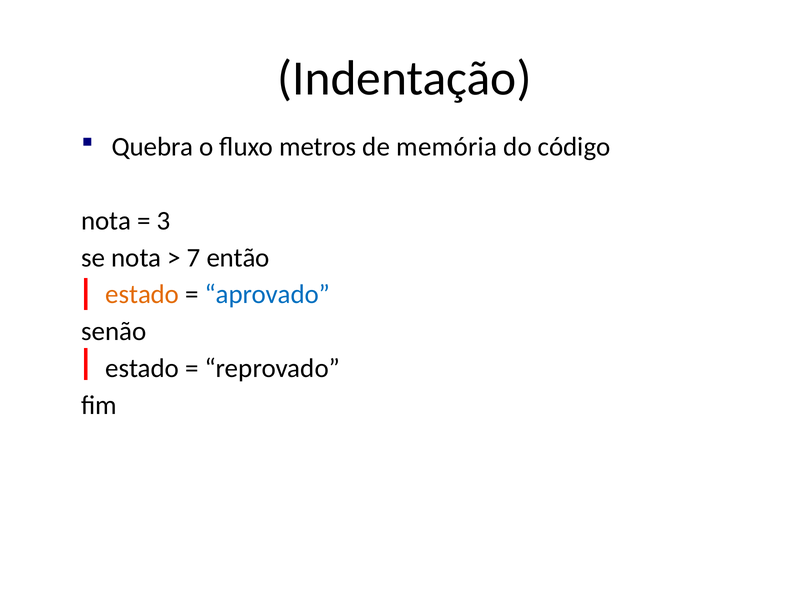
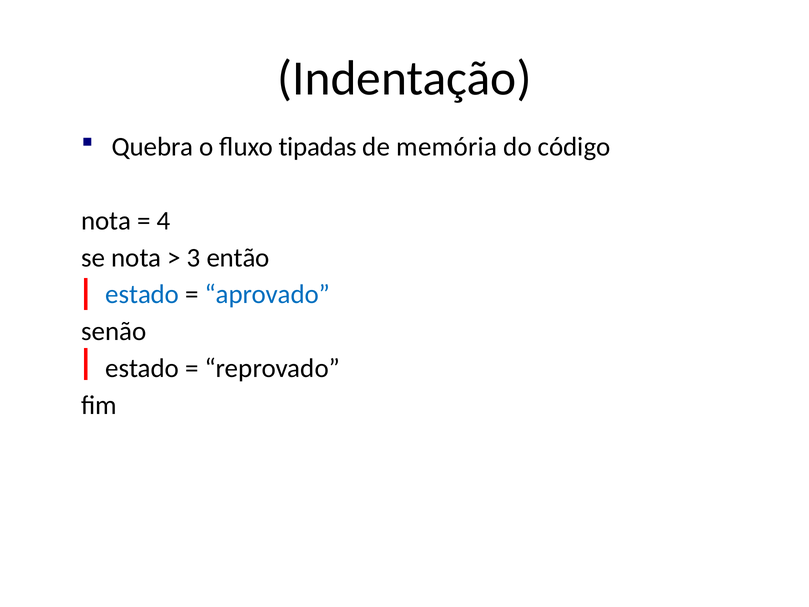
metros: metros -> tipadas
3: 3 -> 4
7: 7 -> 3
estado at (142, 294) colour: orange -> blue
